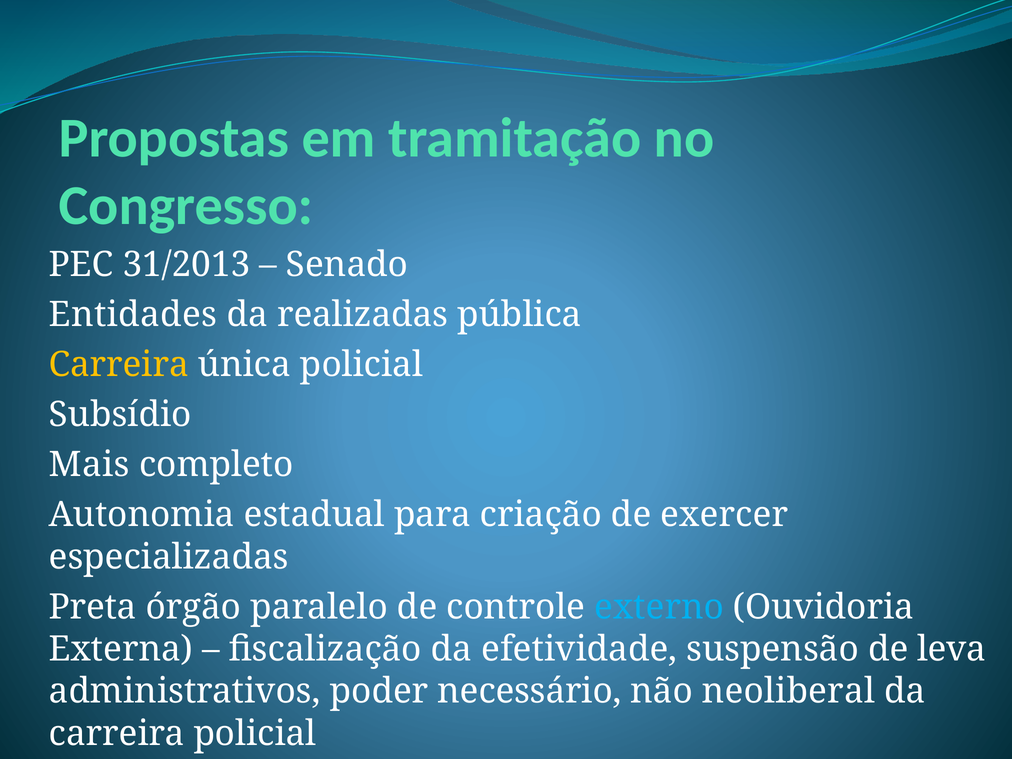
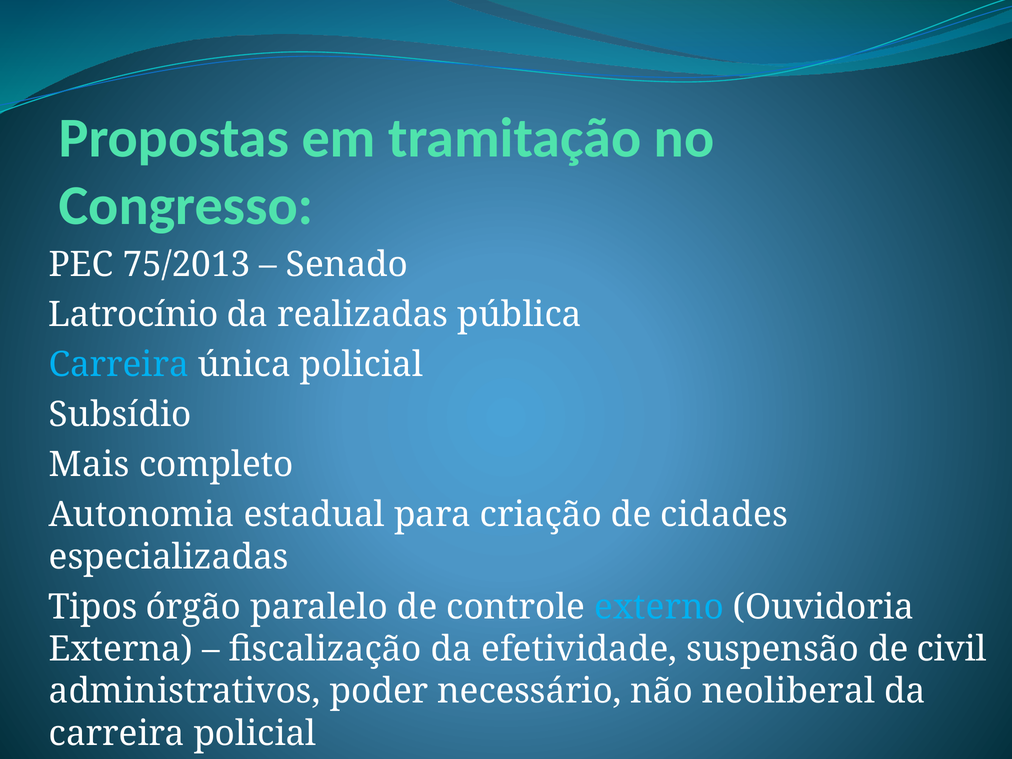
31/2013: 31/2013 -> 75/2013
Entidades: Entidades -> Latrocínio
Carreira at (119, 365) colour: yellow -> light blue
exercer: exercer -> cidades
Preta: Preta -> Tipos
leva: leva -> civil
